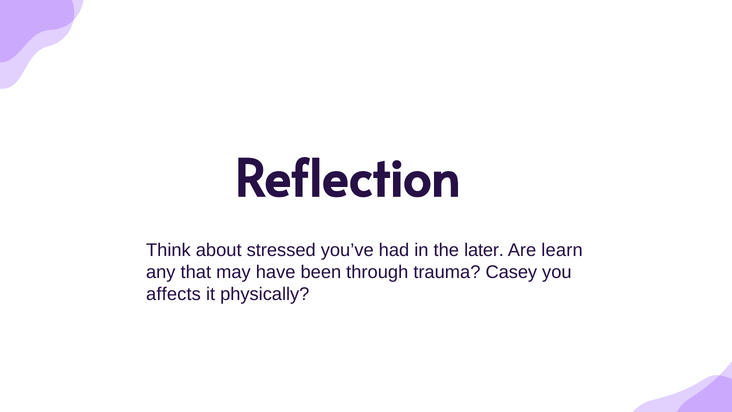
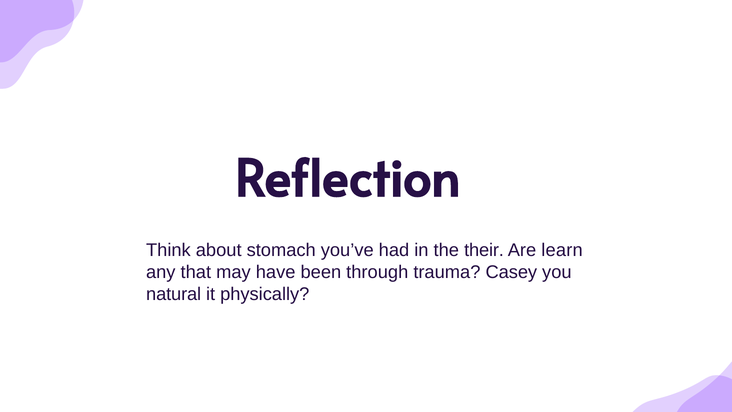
stressed: stressed -> stomach
later: later -> their
affects: affects -> natural
